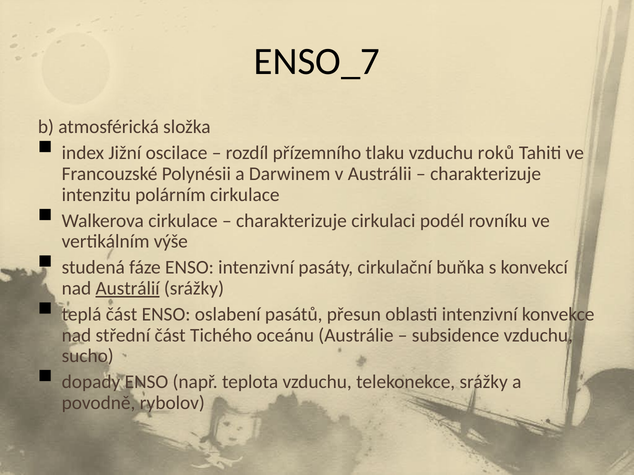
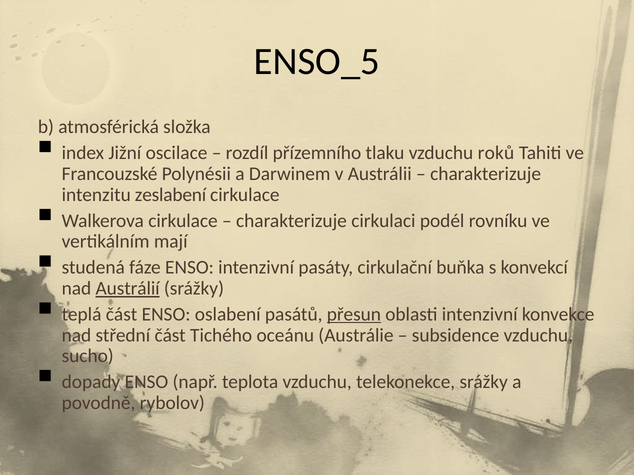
ENSO_7: ENSO_7 -> ENSO_5
polárním: polárním -> zeslabení
výše: výše -> mají
přesun underline: none -> present
